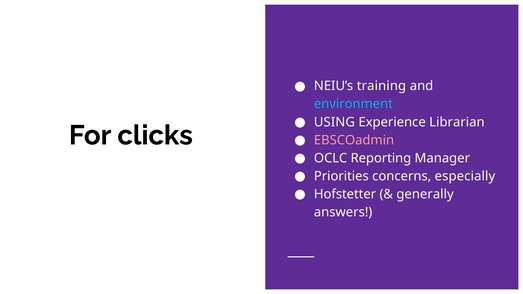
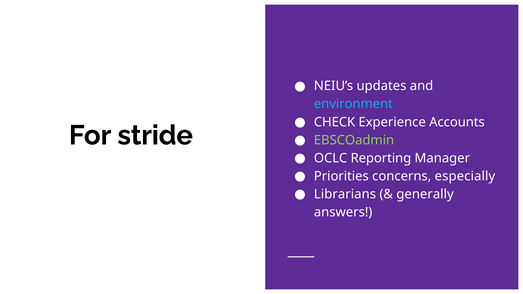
training: training -> updates
USING: USING -> CHECK
Librarian: Librarian -> Accounts
clicks: clicks -> stride
EBSCOadmin colour: pink -> light green
Hofstetter: Hofstetter -> Librarians
